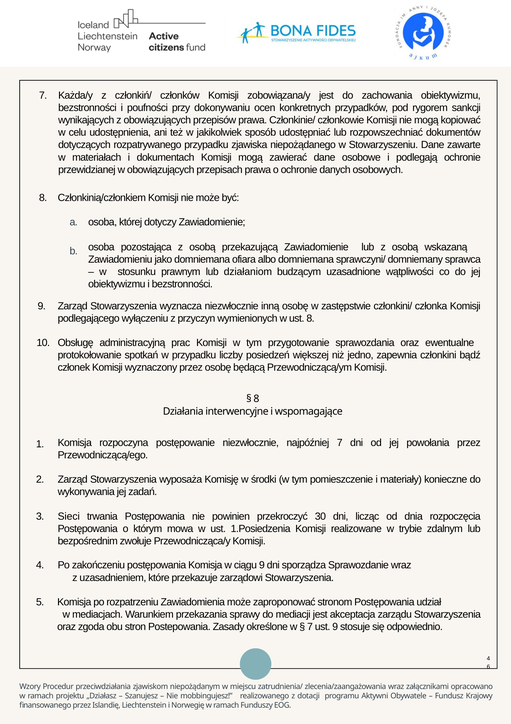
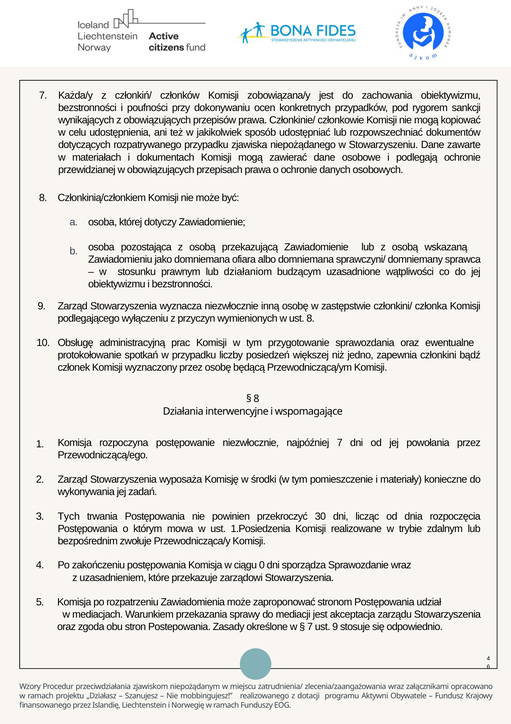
Sieci: Sieci -> Tych
ciągu 9: 9 -> 0
